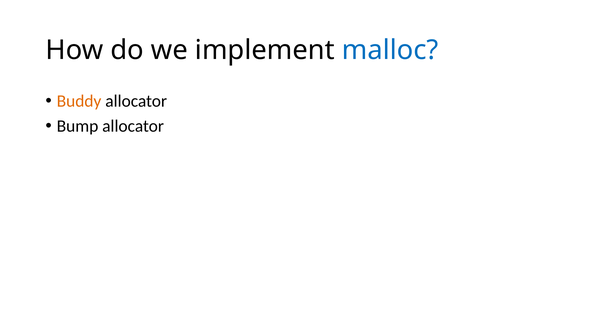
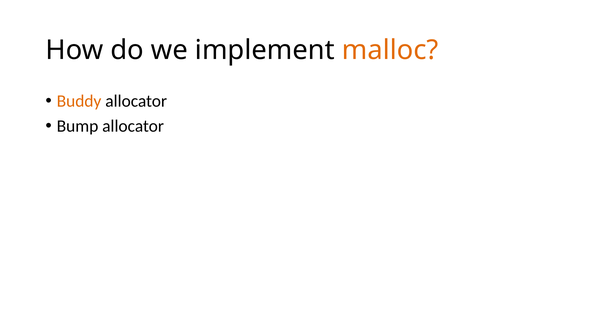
malloc colour: blue -> orange
